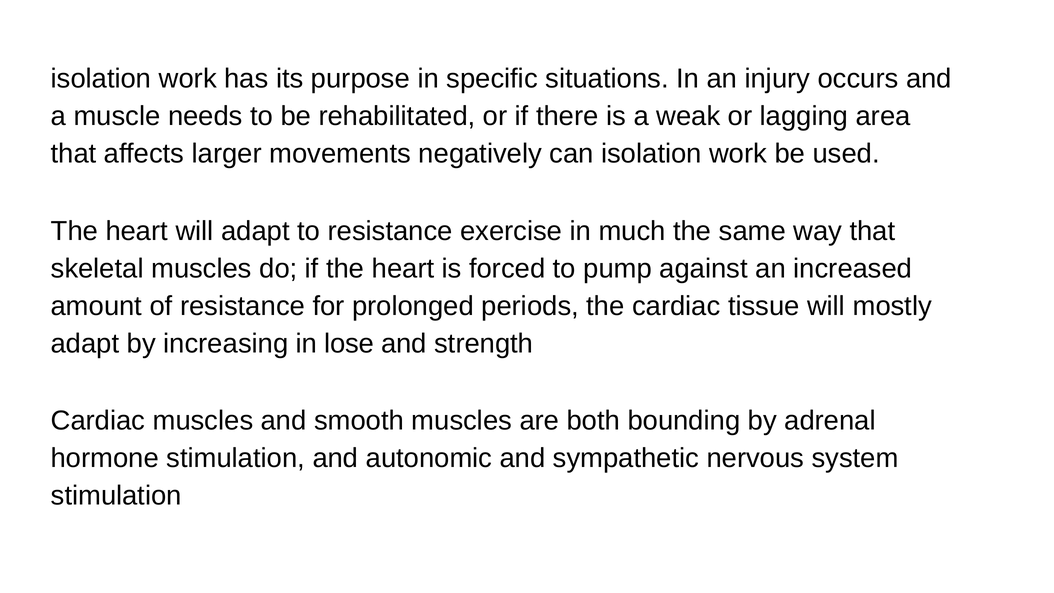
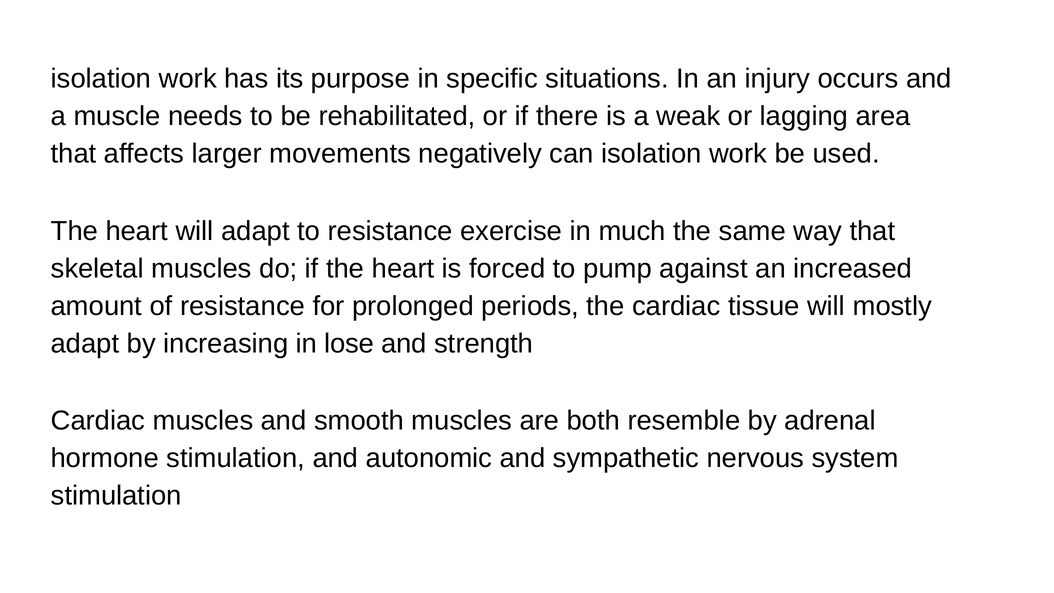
bounding: bounding -> resemble
